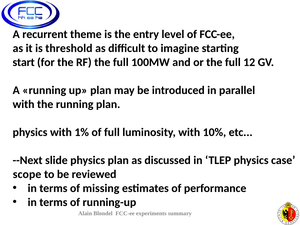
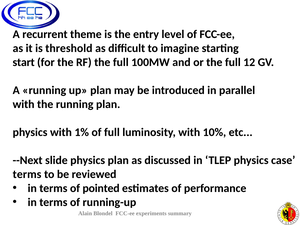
scope at (27, 174): scope -> terms
missing: missing -> pointed
